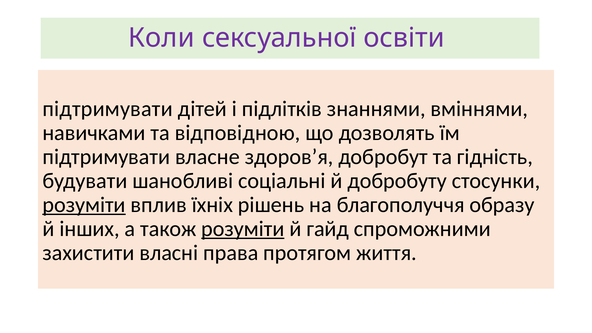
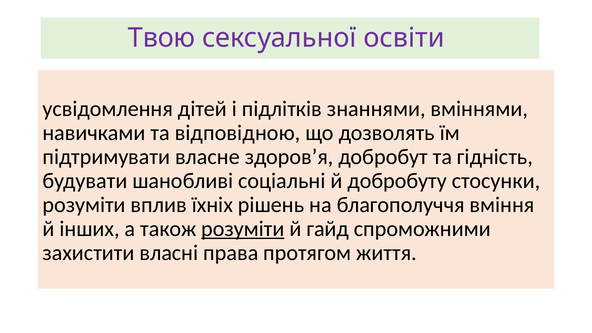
Коли: Коли -> Твою
підтримувати at (108, 109): підтримувати -> усвідомлення
розуміти at (84, 205) underline: present -> none
образу: образу -> вміння
